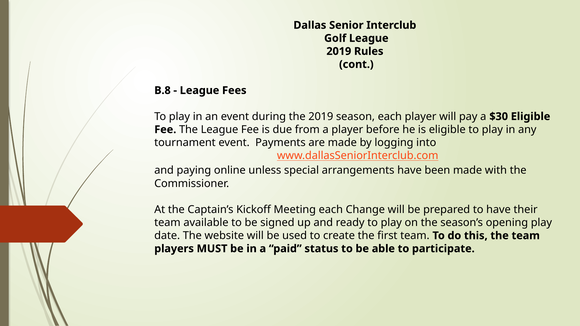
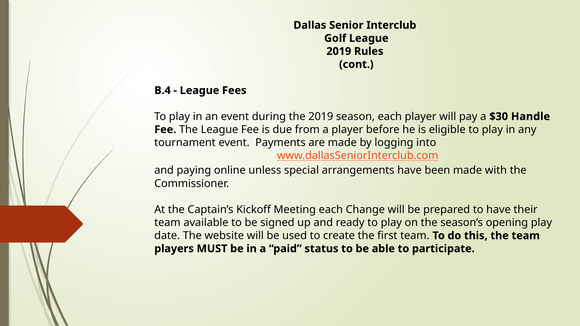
B.8: B.8 -> B.4
$30 Eligible: Eligible -> Handle
